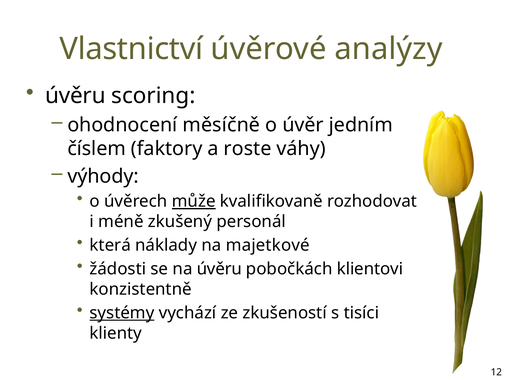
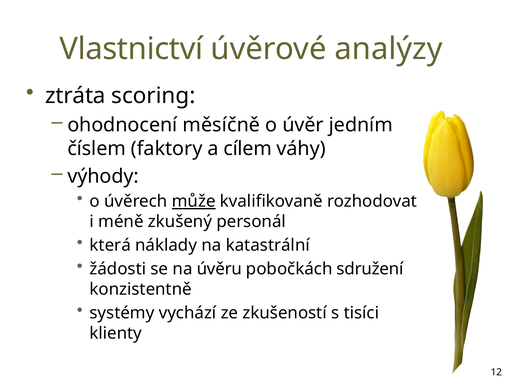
úvěru at (75, 96): úvěru -> ztráta
roste: roste -> cílem
majetkové: majetkové -> katastrální
klientovi: klientovi -> sdružení
systémy underline: present -> none
